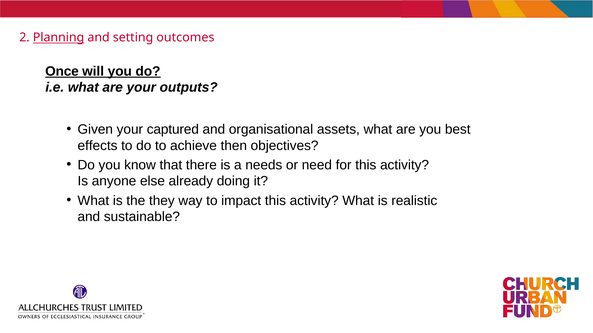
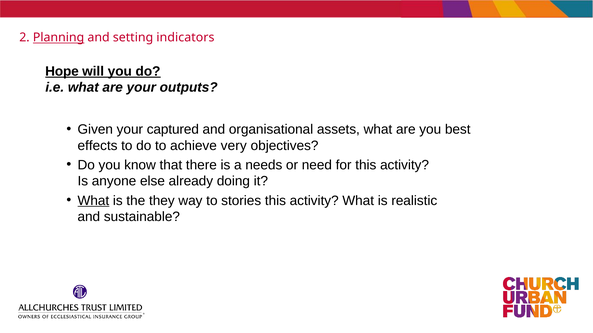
outcomes: outcomes -> indicators
Once: Once -> Hope
then: then -> very
What at (93, 201) underline: none -> present
impact: impact -> stories
